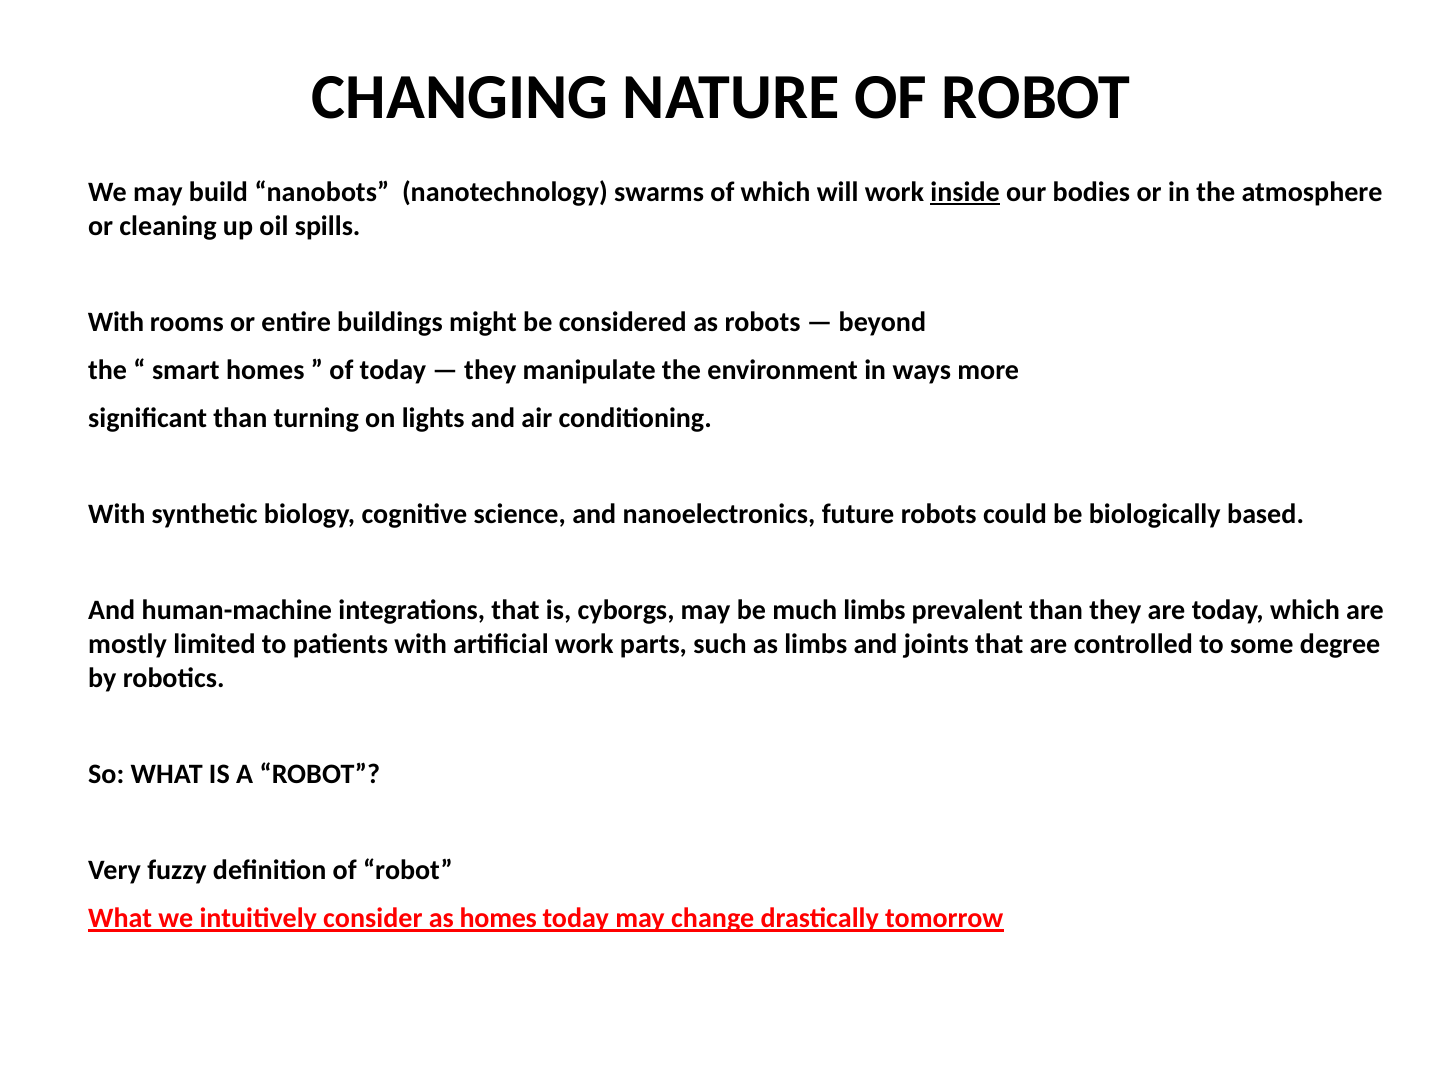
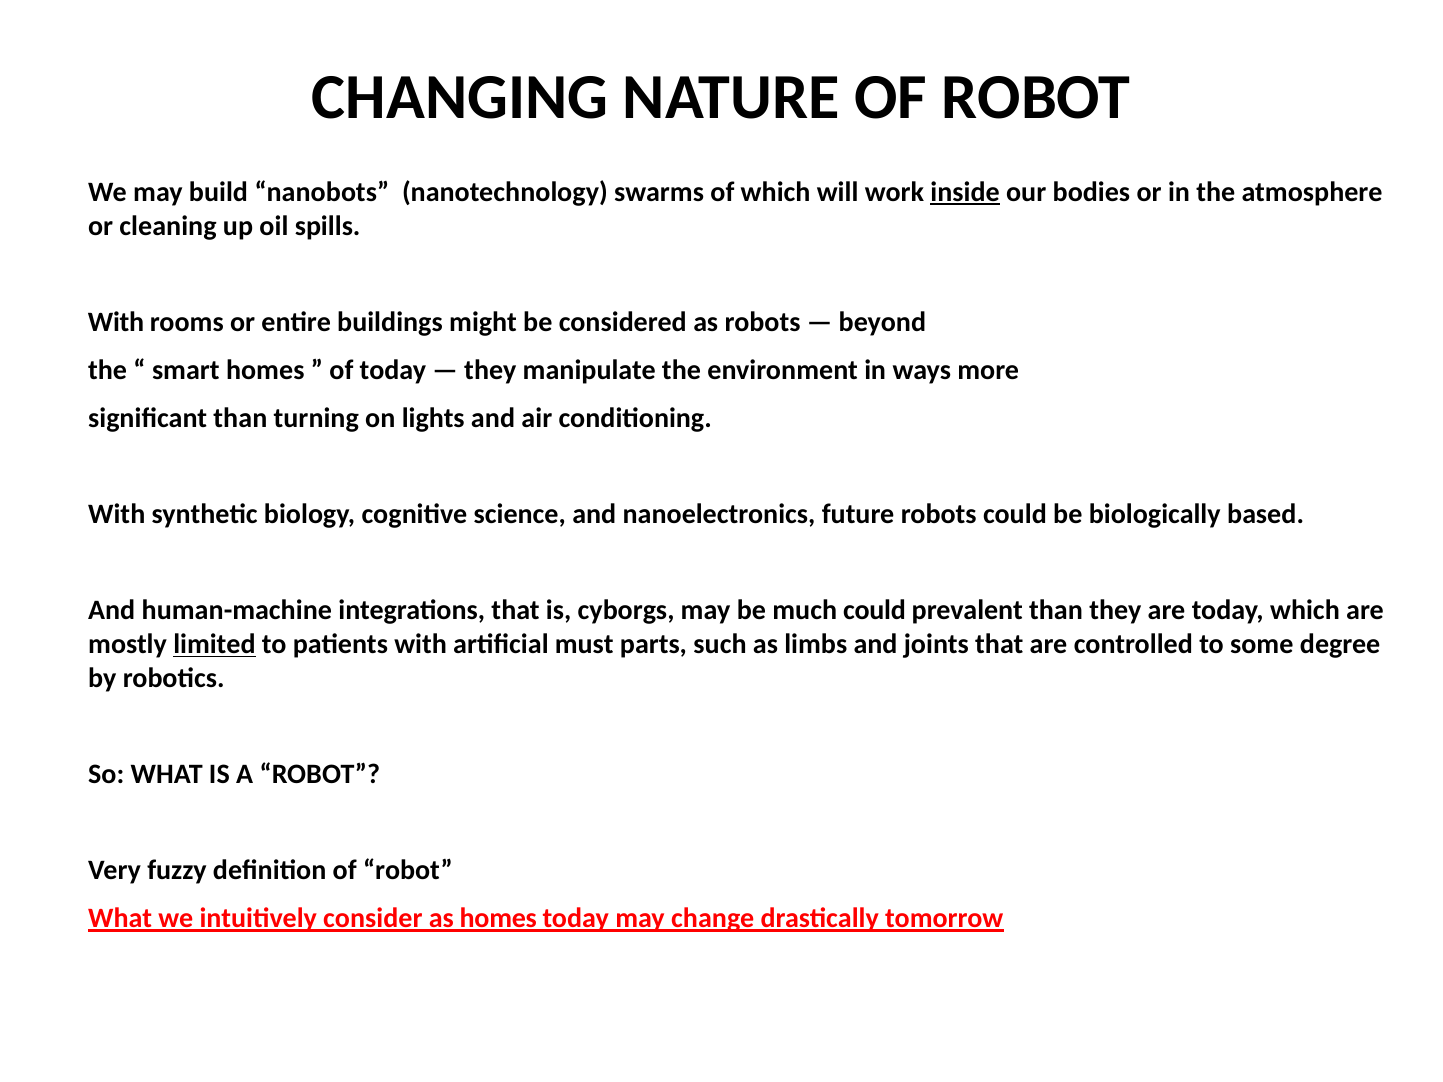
much limbs: limbs -> could
limited underline: none -> present
artificial work: work -> must
